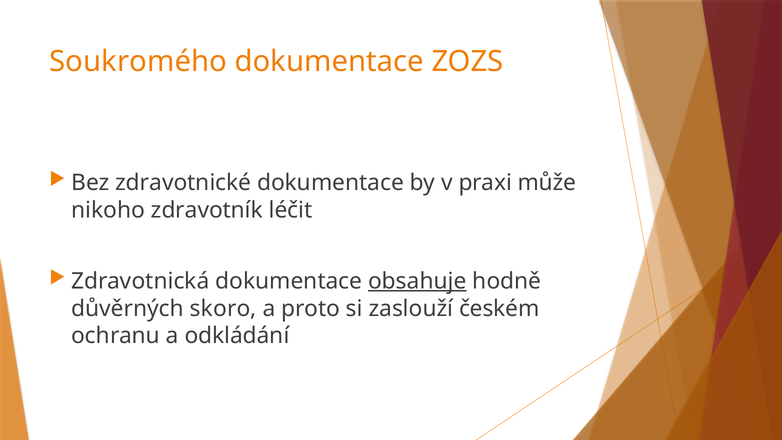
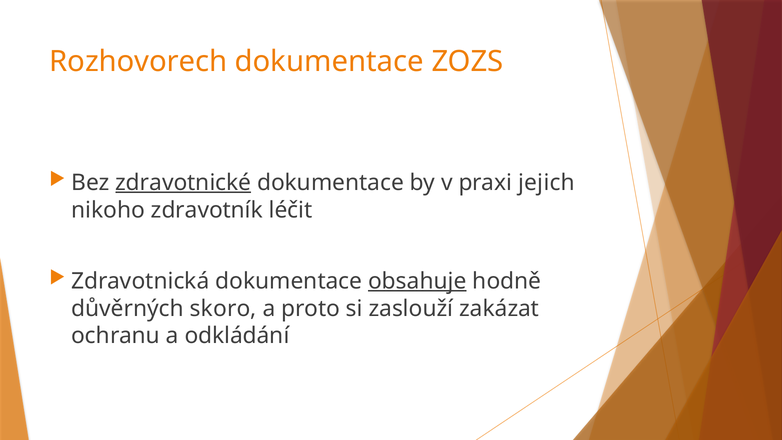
Soukromého: Soukromého -> Rozhovorech
zdravotnické underline: none -> present
může: může -> jejich
českém: českém -> zakázat
